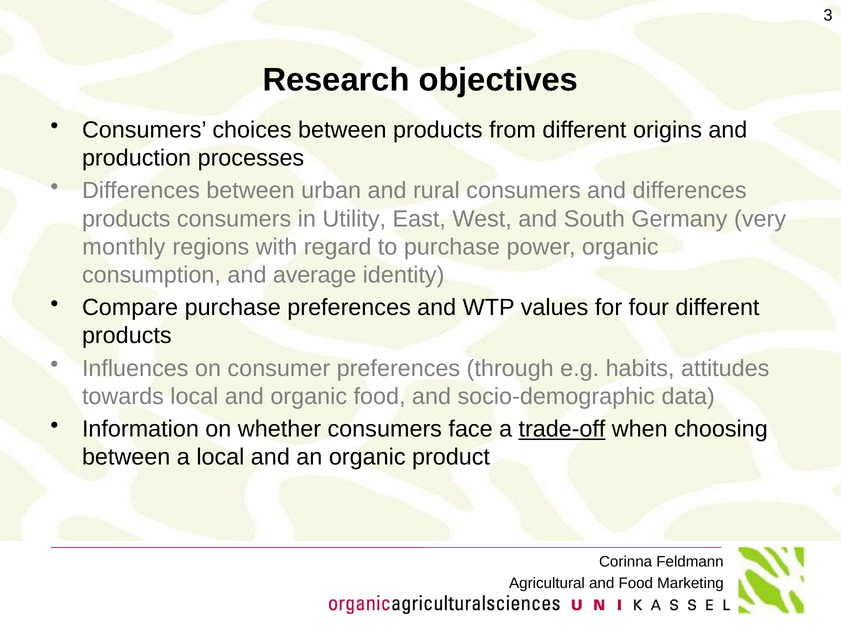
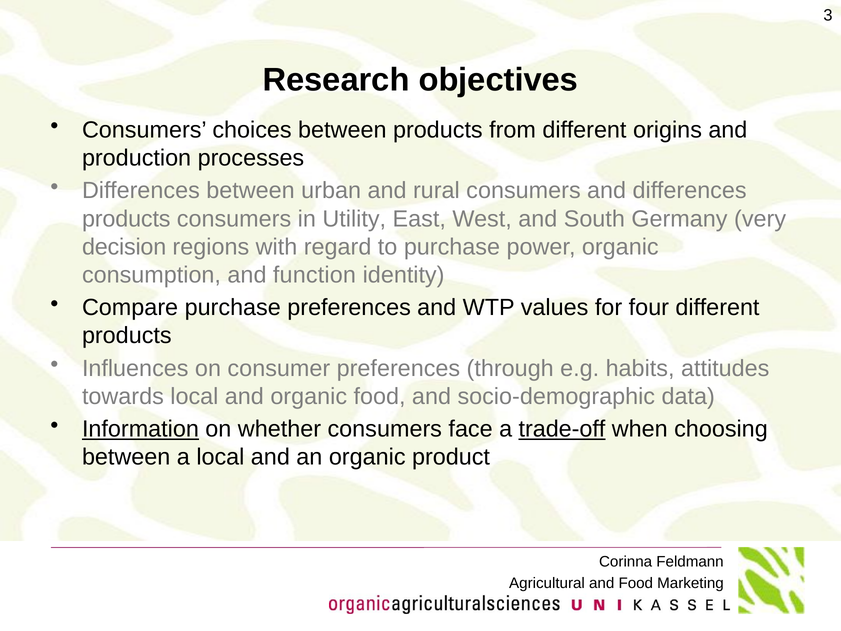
monthly: monthly -> decision
average: average -> function
Information underline: none -> present
